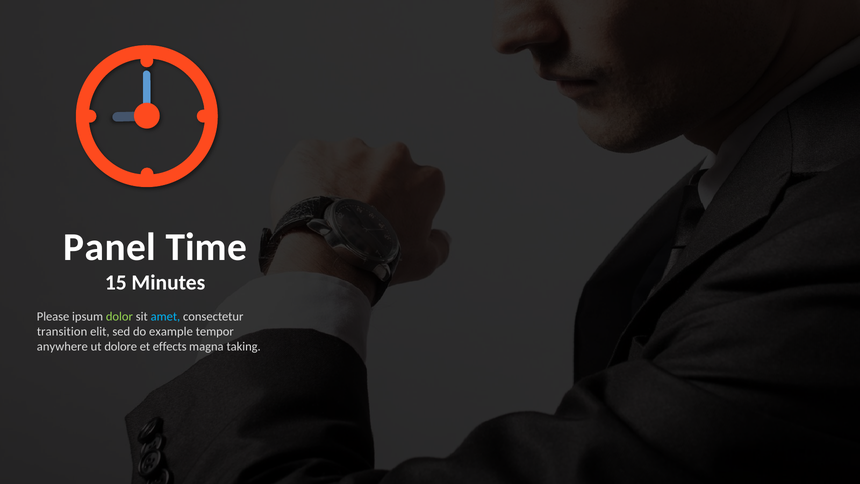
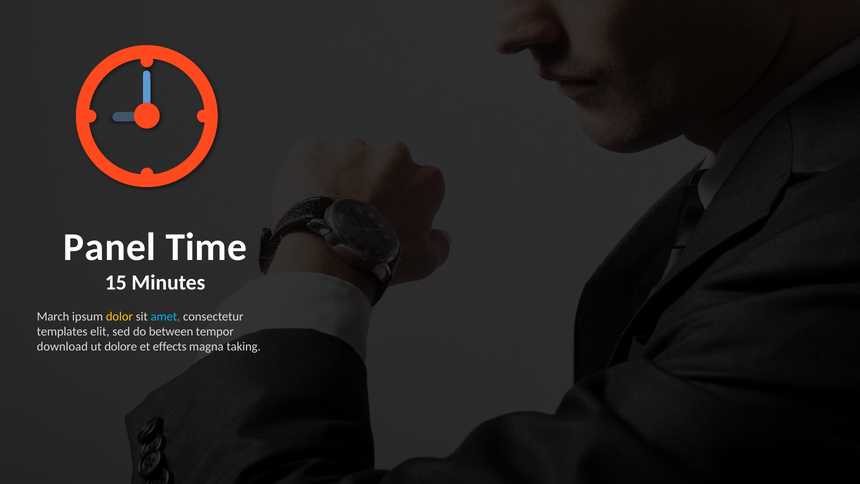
Please: Please -> March
dolor colour: light green -> yellow
transition: transition -> templates
example: example -> between
anywhere: anywhere -> download
